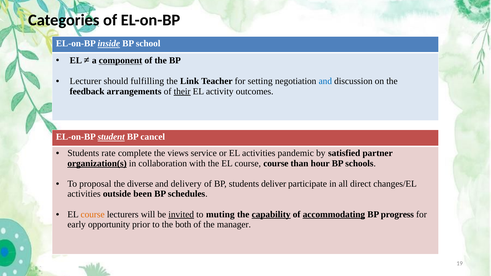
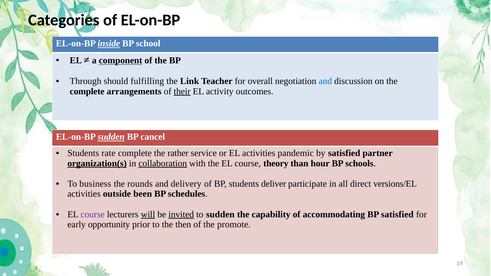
Lecturer: Lecturer -> Through
setting: setting -> overall
feedback at (87, 91): feedback -> complete
EL-on-BP student: student -> sudden
views: views -> rather
collaboration underline: none -> present
course course: course -> theory
proposal: proposal -> business
diverse: diverse -> rounds
changes/EL: changes/EL -> versions/EL
course at (93, 214) colour: orange -> purple
will underline: none -> present
to muting: muting -> sudden
capability underline: present -> none
accommodating underline: present -> none
BP progress: progress -> satisfied
both: both -> then
manager: manager -> promote
